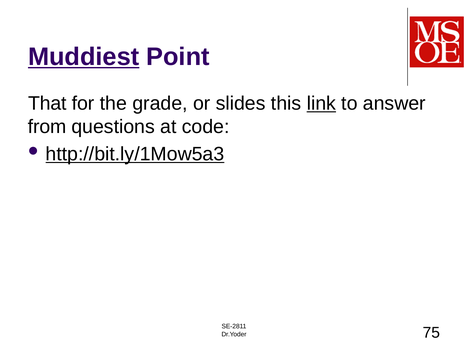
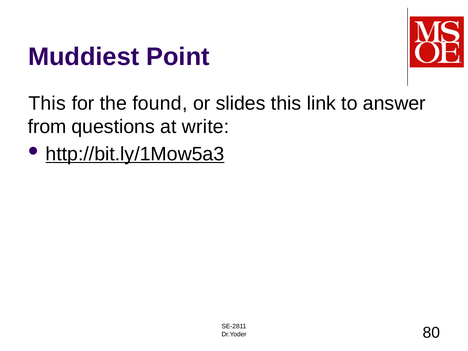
Muddiest underline: present -> none
That at (47, 103): That -> This
grade: grade -> found
link underline: present -> none
code: code -> write
75: 75 -> 80
